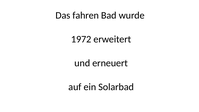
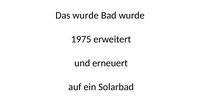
Das fahren: fahren -> wurde
1972: 1972 -> 1975
